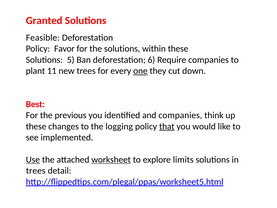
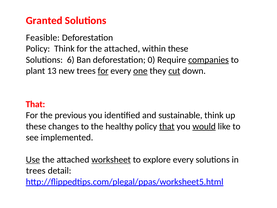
Policy Favor: Favor -> Think
for the solutions: solutions -> attached
5: 5 -> 6
6: 6 -> 0
companies at (209, 60) underline: none -> present
11: 11 -> 13
for at (103, 71) underline: none -> present
cut underline: none -> present
Best at (35, 104): Best -> That
and companies: companies -> sustainable
logging: logging -> healthy
would underline: none -> present
explore limits: limits -> every
